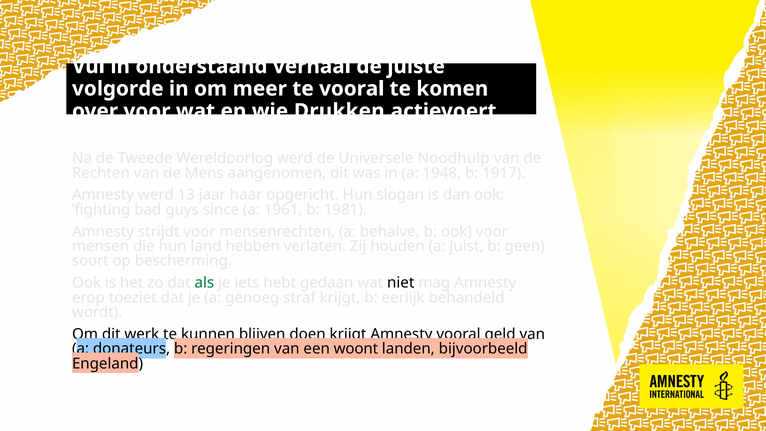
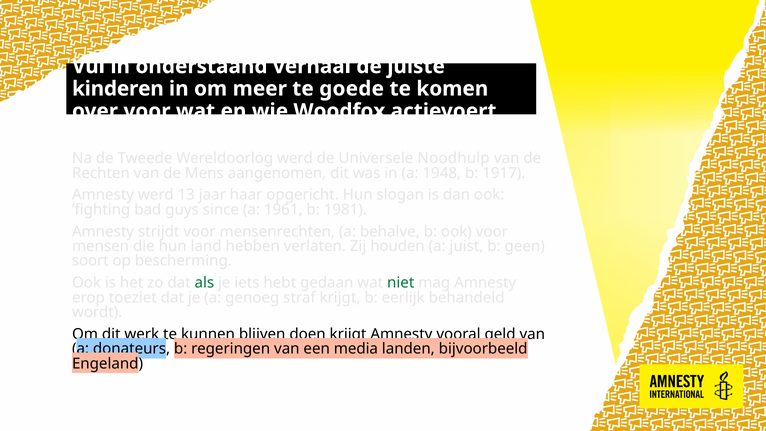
volgorde: volgorde -> kinderen
te vooral: vooral -> goede
Drukken: Drukken -> Woodfox
niet colour: black -> green
woont: woont -> media
